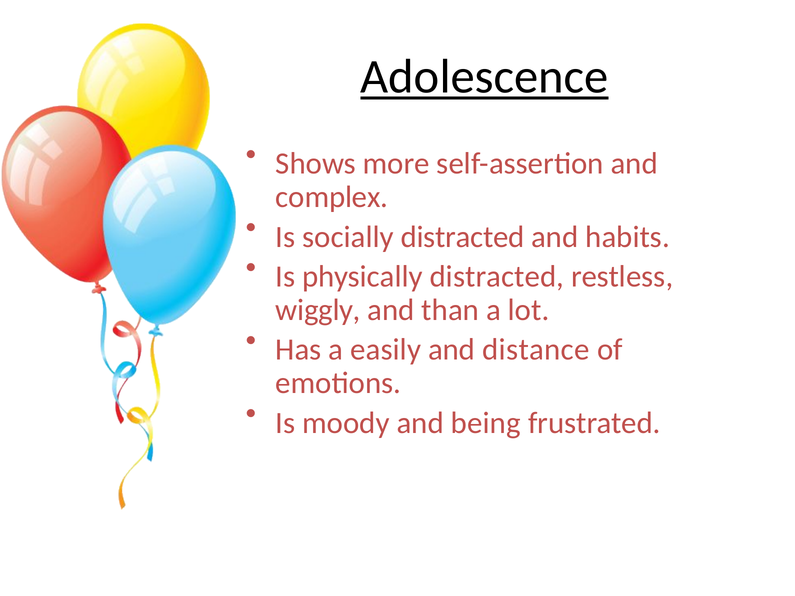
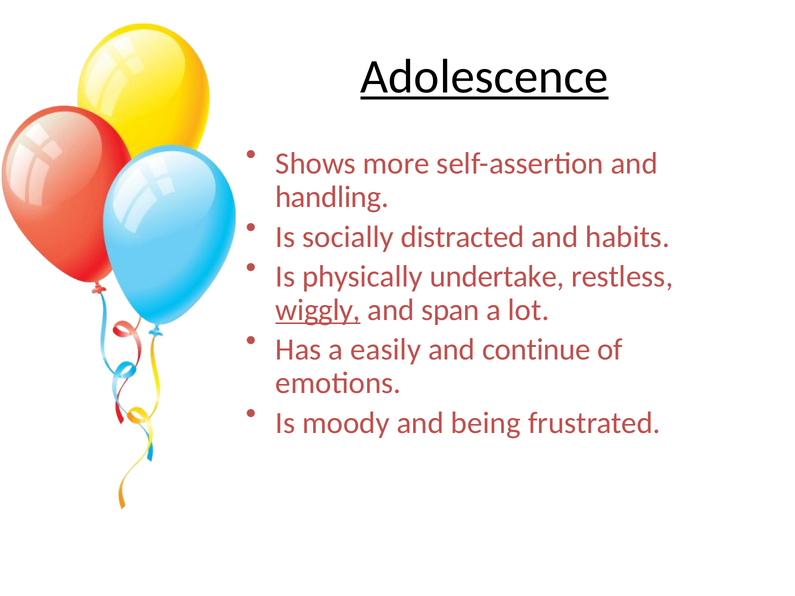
complex: complex -> handling
physically distracted: distracted -> undertake
wiggly underline: none -> present
than: than -> span
distance: distance -> continue
